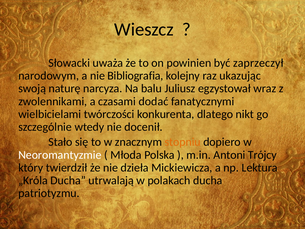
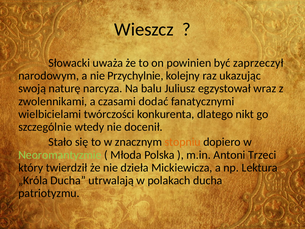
Bibliografia: Bibliografia -> Przychylnie
Neoromantyzmie colour: white -> light green
Trójcy: Trójcy -> Trzeci
